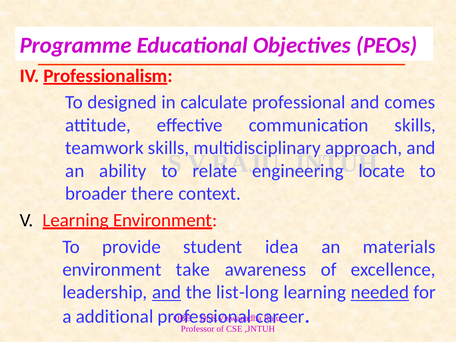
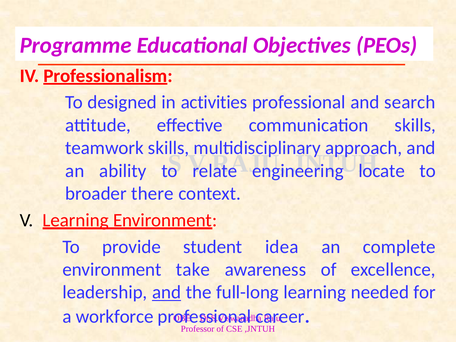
calculate: calculate -> activities
comes: comes -> search
materials: materials -> complete
list-long: list-long -> full-long
needed underline: present -> none
additional: additional -> workforce
